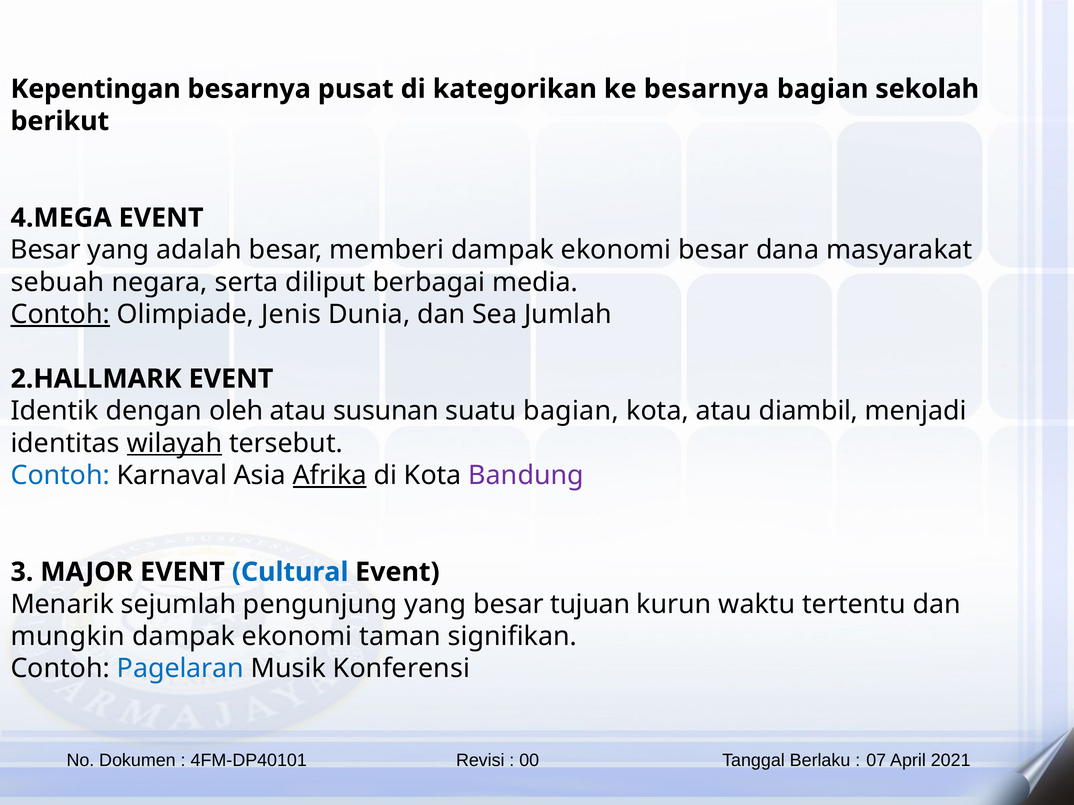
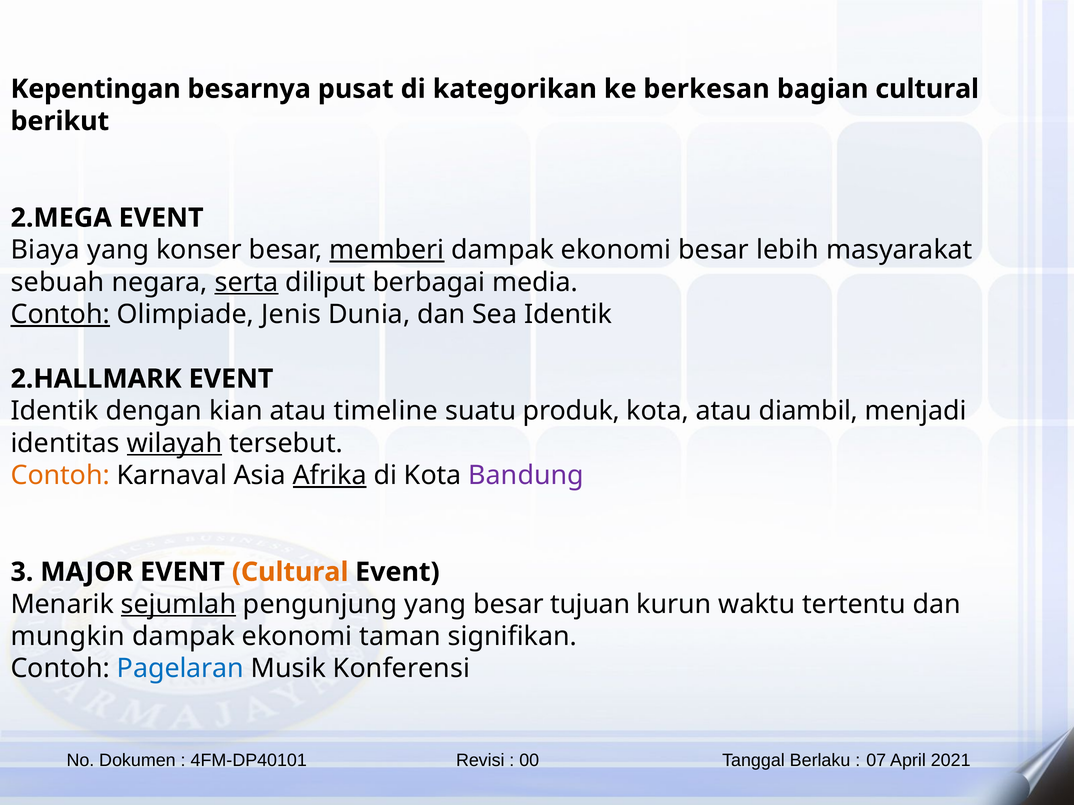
ke besarnya: besarnya -> berkesan
bagian sekolah: sekolah -> cultural
4.MEGA: 4.MEGA -> 2.MEGA
Besar at (46, 250): Besar -> Biaya
adalah: adalah -> konser
memberi underline: none -> present
dana: dana -> lebih
serta underline: none -> present
Sea Jumlah: Jumlah -> Identik
oleh: oleh -> kian
susunan: susunan -> timeline
suatu bagian: bagian -> produk
Contoh at (60, 476) colour: blue -> orange
Cultural at (290, 572) colour: blue -> orange
sejumlah underline: none -> present
